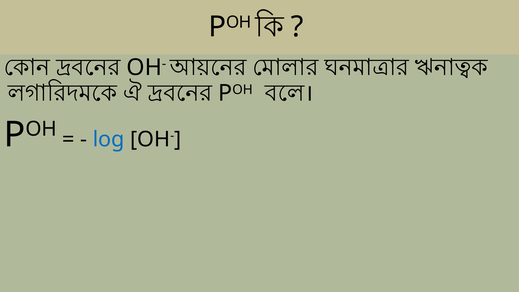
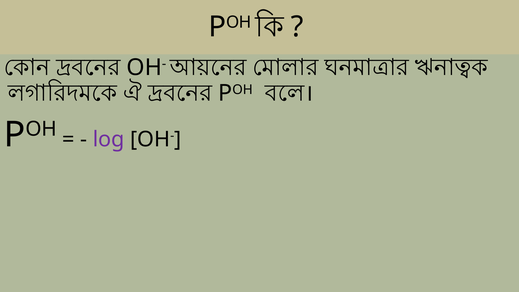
log colour: blue -> purple
